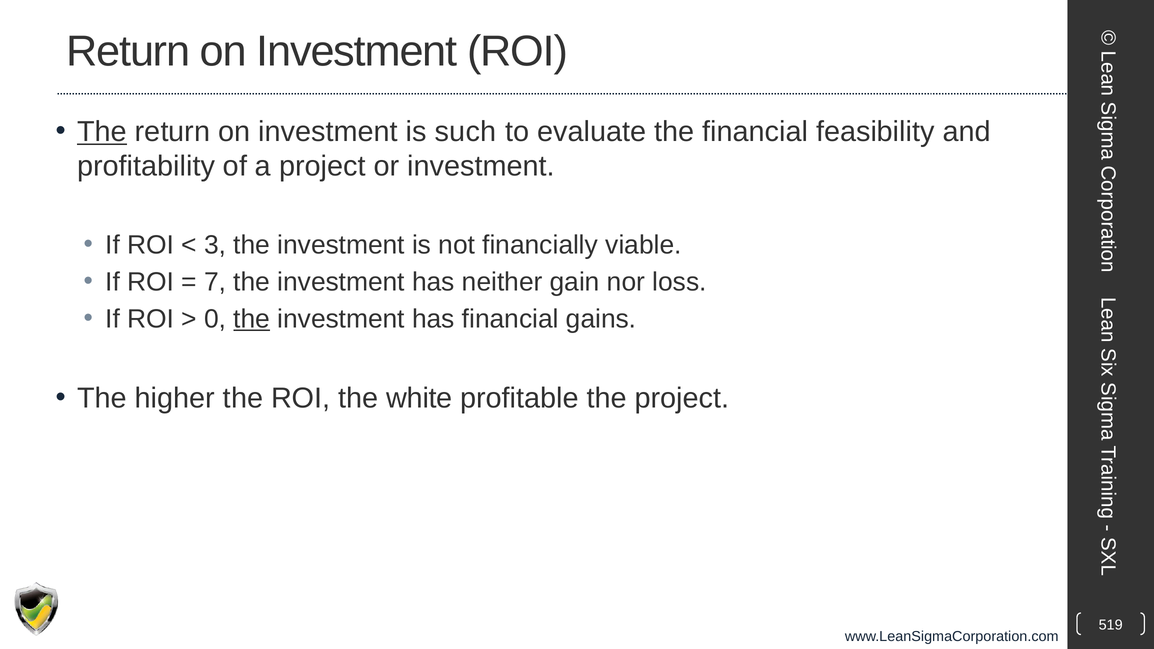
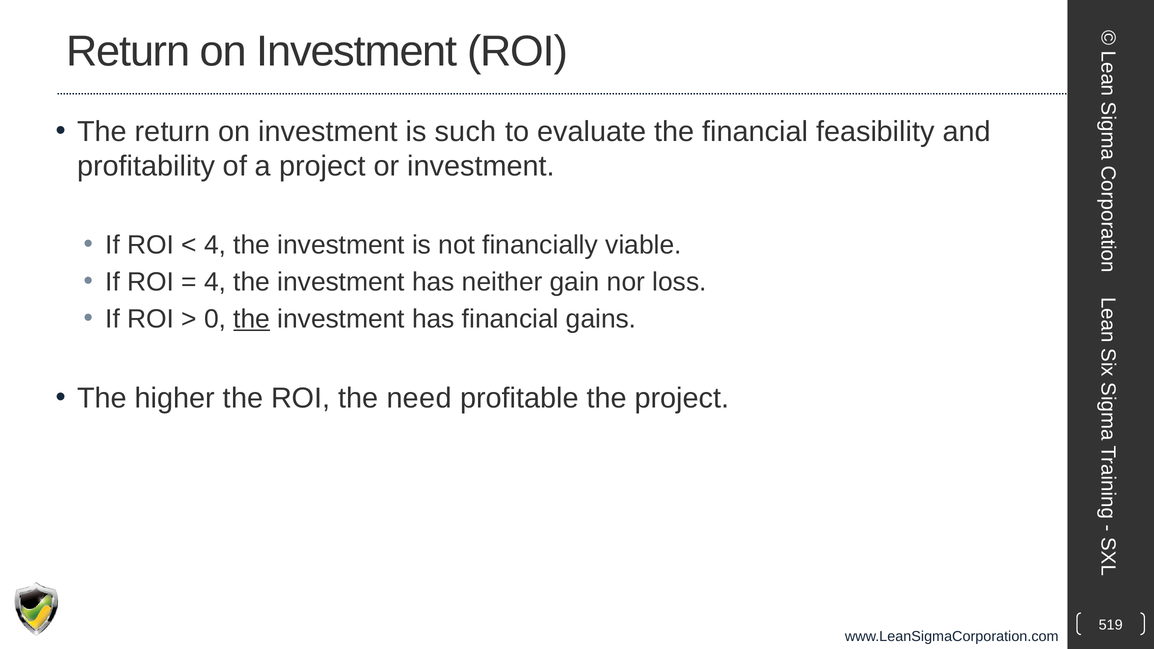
The at (102, 132) underline: present -> none
3 at (215, 245): 3 -> 4
7 at (215, 282): 7 -> 4
white: white -> need
